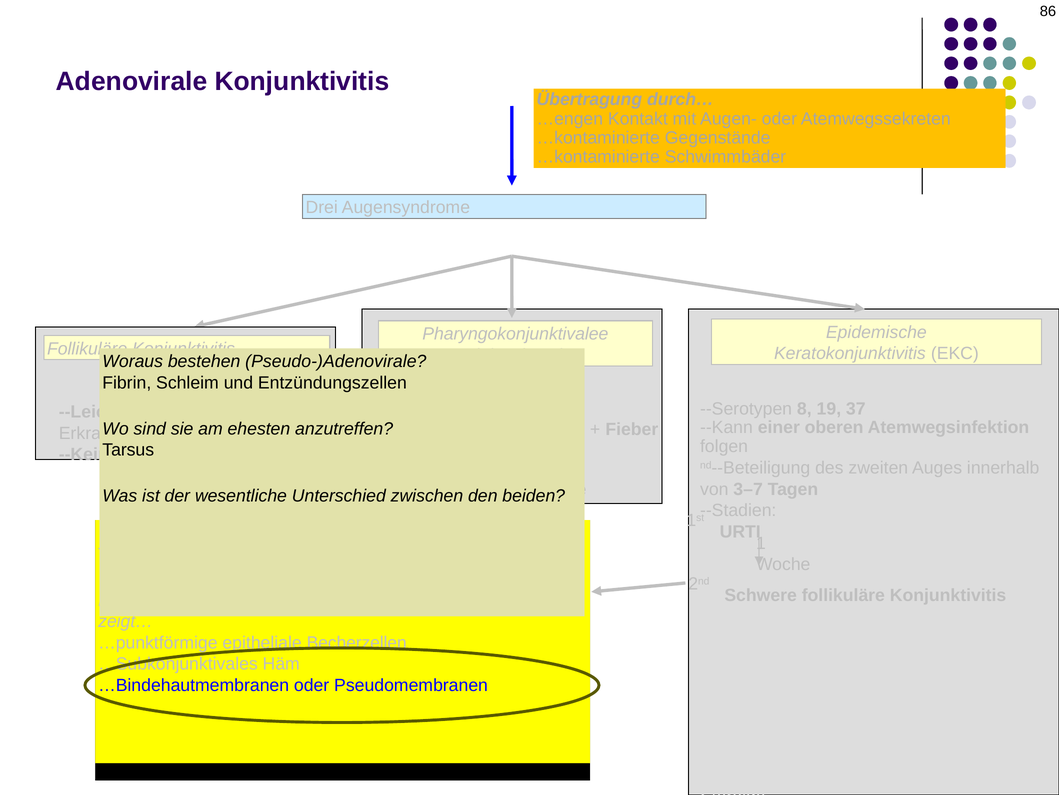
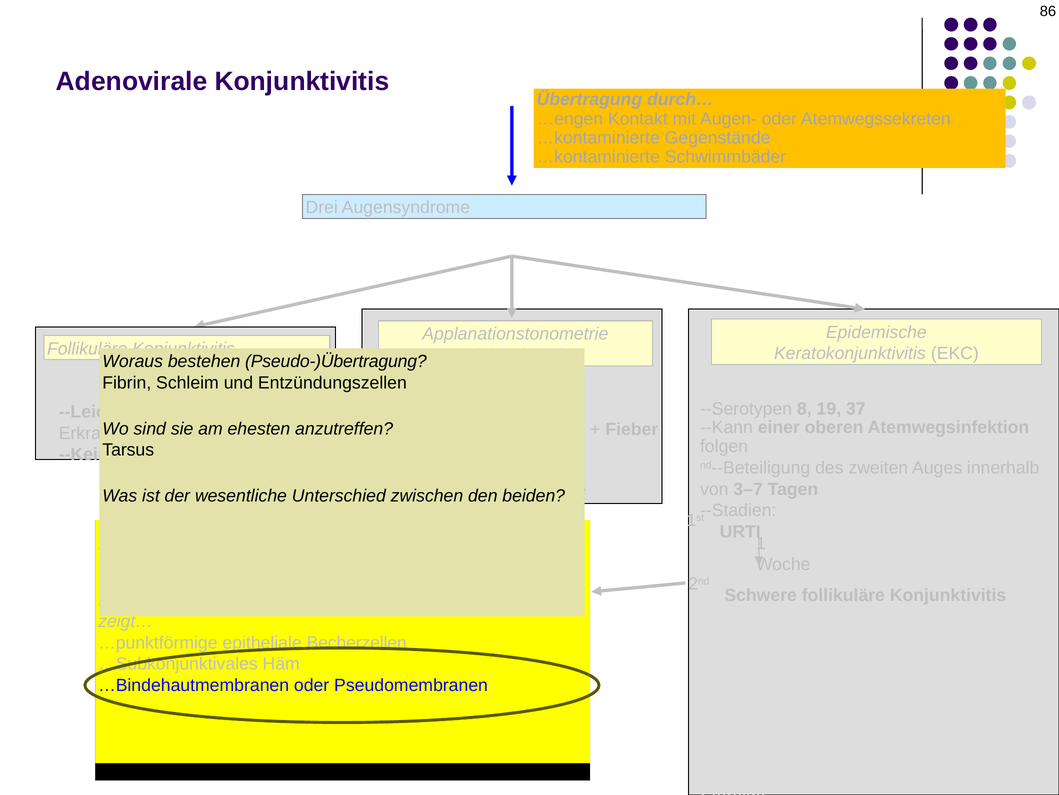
Pharyngokonjunktivalee: Pharyngokonjunktivalee -> Applanationstonometrie
Pseudo-)Adenovirale: Pseudo-)Adenovirale -> Pseudo-)Übertragung
